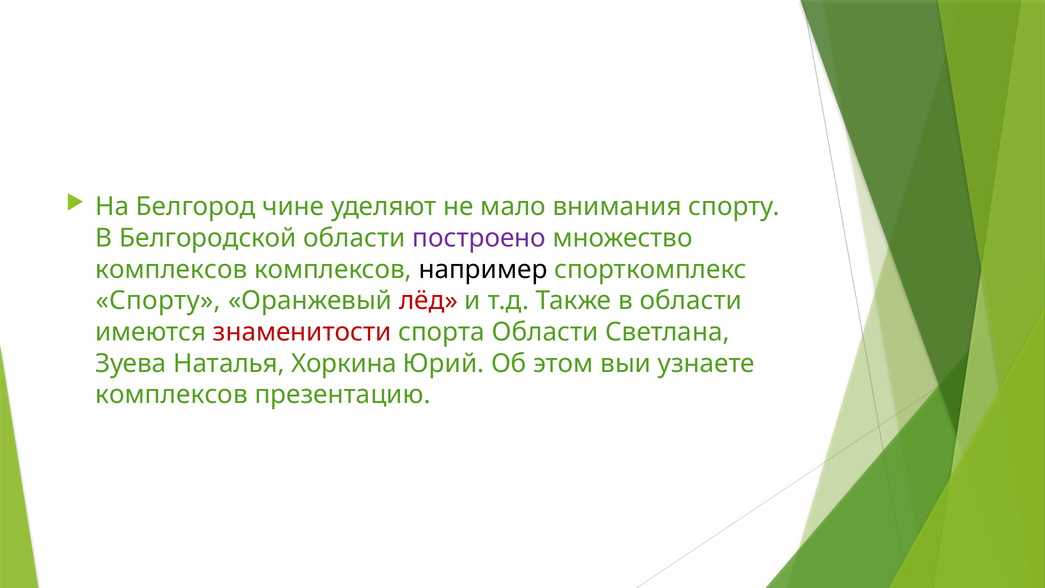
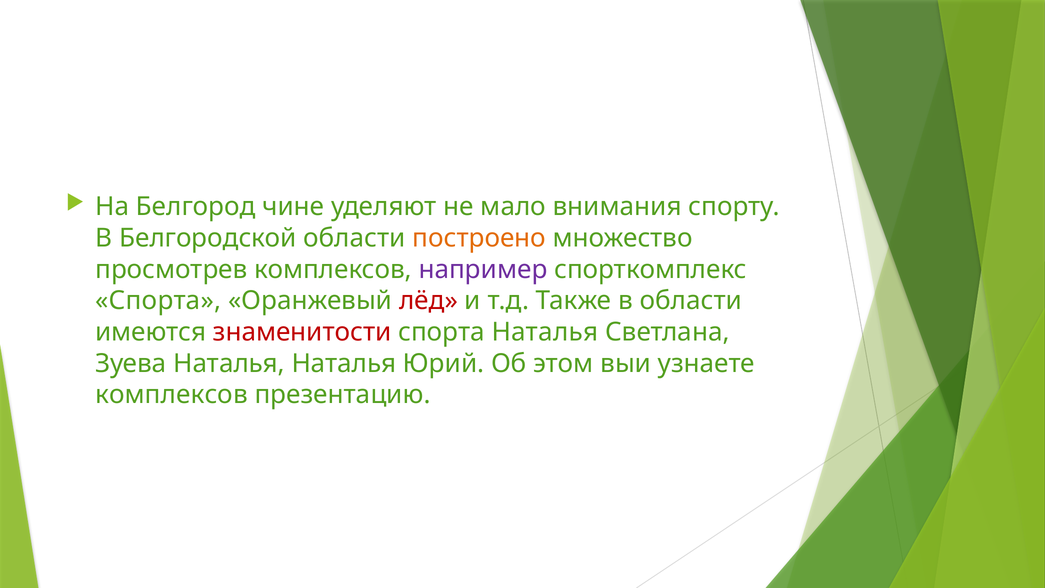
построено colour: purple -> orange
комплексов at (171, 269): комплексов -> просмотрев
например colour: black -> purple
Спорту at (158, 301): Спорту -> Спорта
спорта Области: Области -> Наталья
Наталья Хоркина: Хоркина -> Наталья
